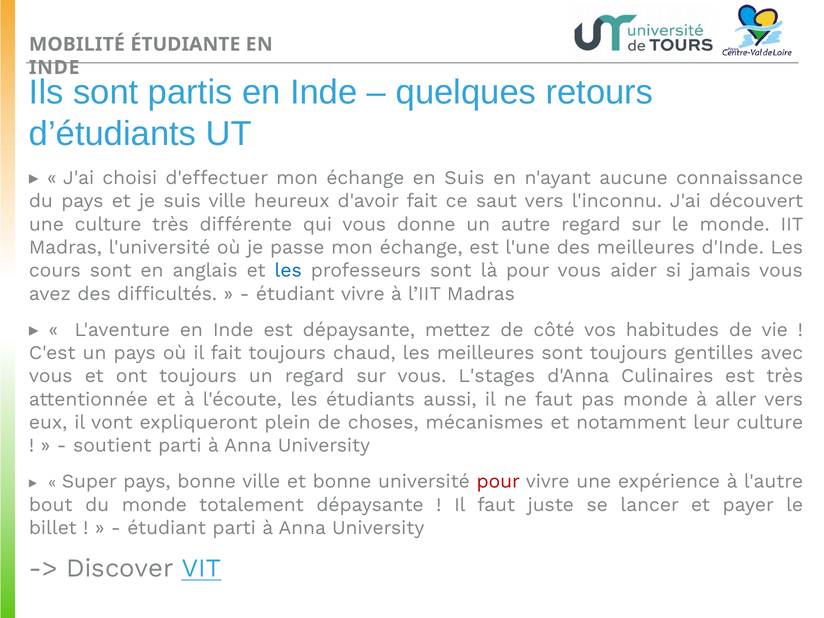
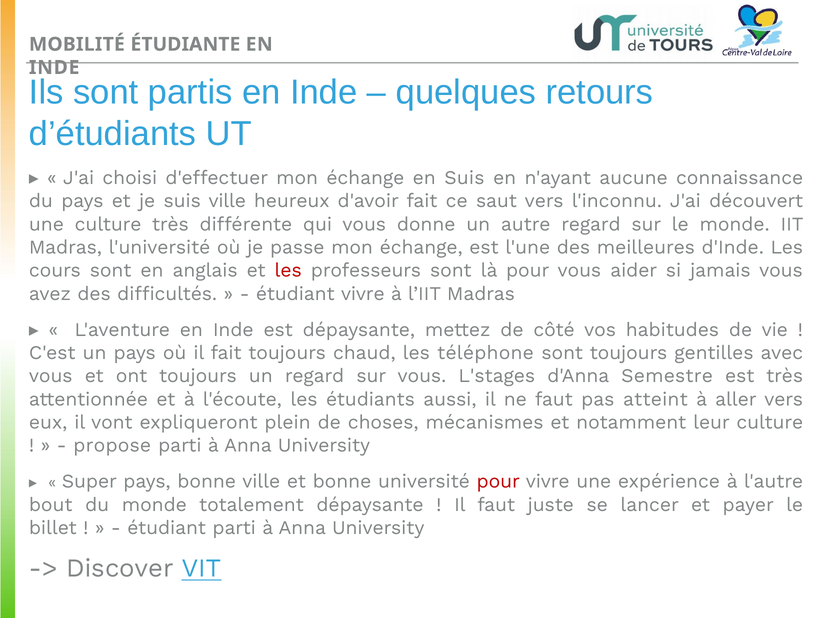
les at (288, 271) colour: blue -> red
les meilleures: meilleures -> téléphone
Culinaires: Culinaires -> Semestre
pas monde: monde -> atteint
soutient: soutient -> propose
